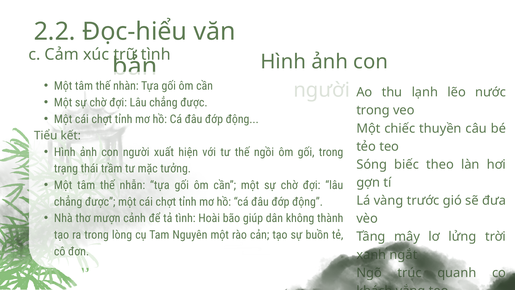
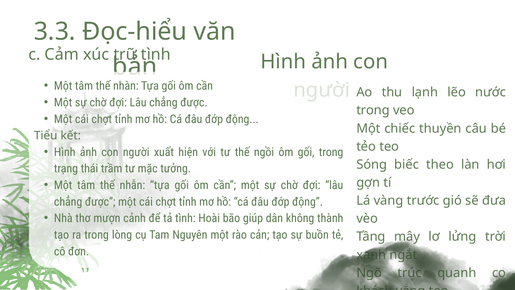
2.2: 2.2 -> 3.3
